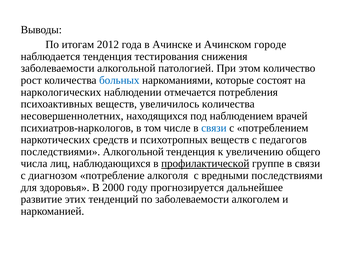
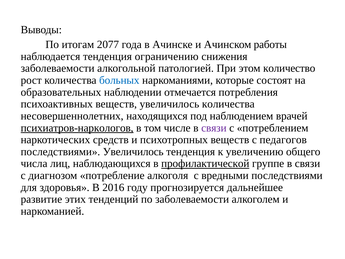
2012: 2012 -> 2077
городе: городе -> работы
тестирования: тестирования -> ограничению
наркологических: наркологических -> образовательных
психиатров-наркологов underline: none -> present
связи at (214, 128) colour: blue -> purple
последствиями Алкогольной: Алкогольной -> Увеличилось
2000: 2000 -> 2016
